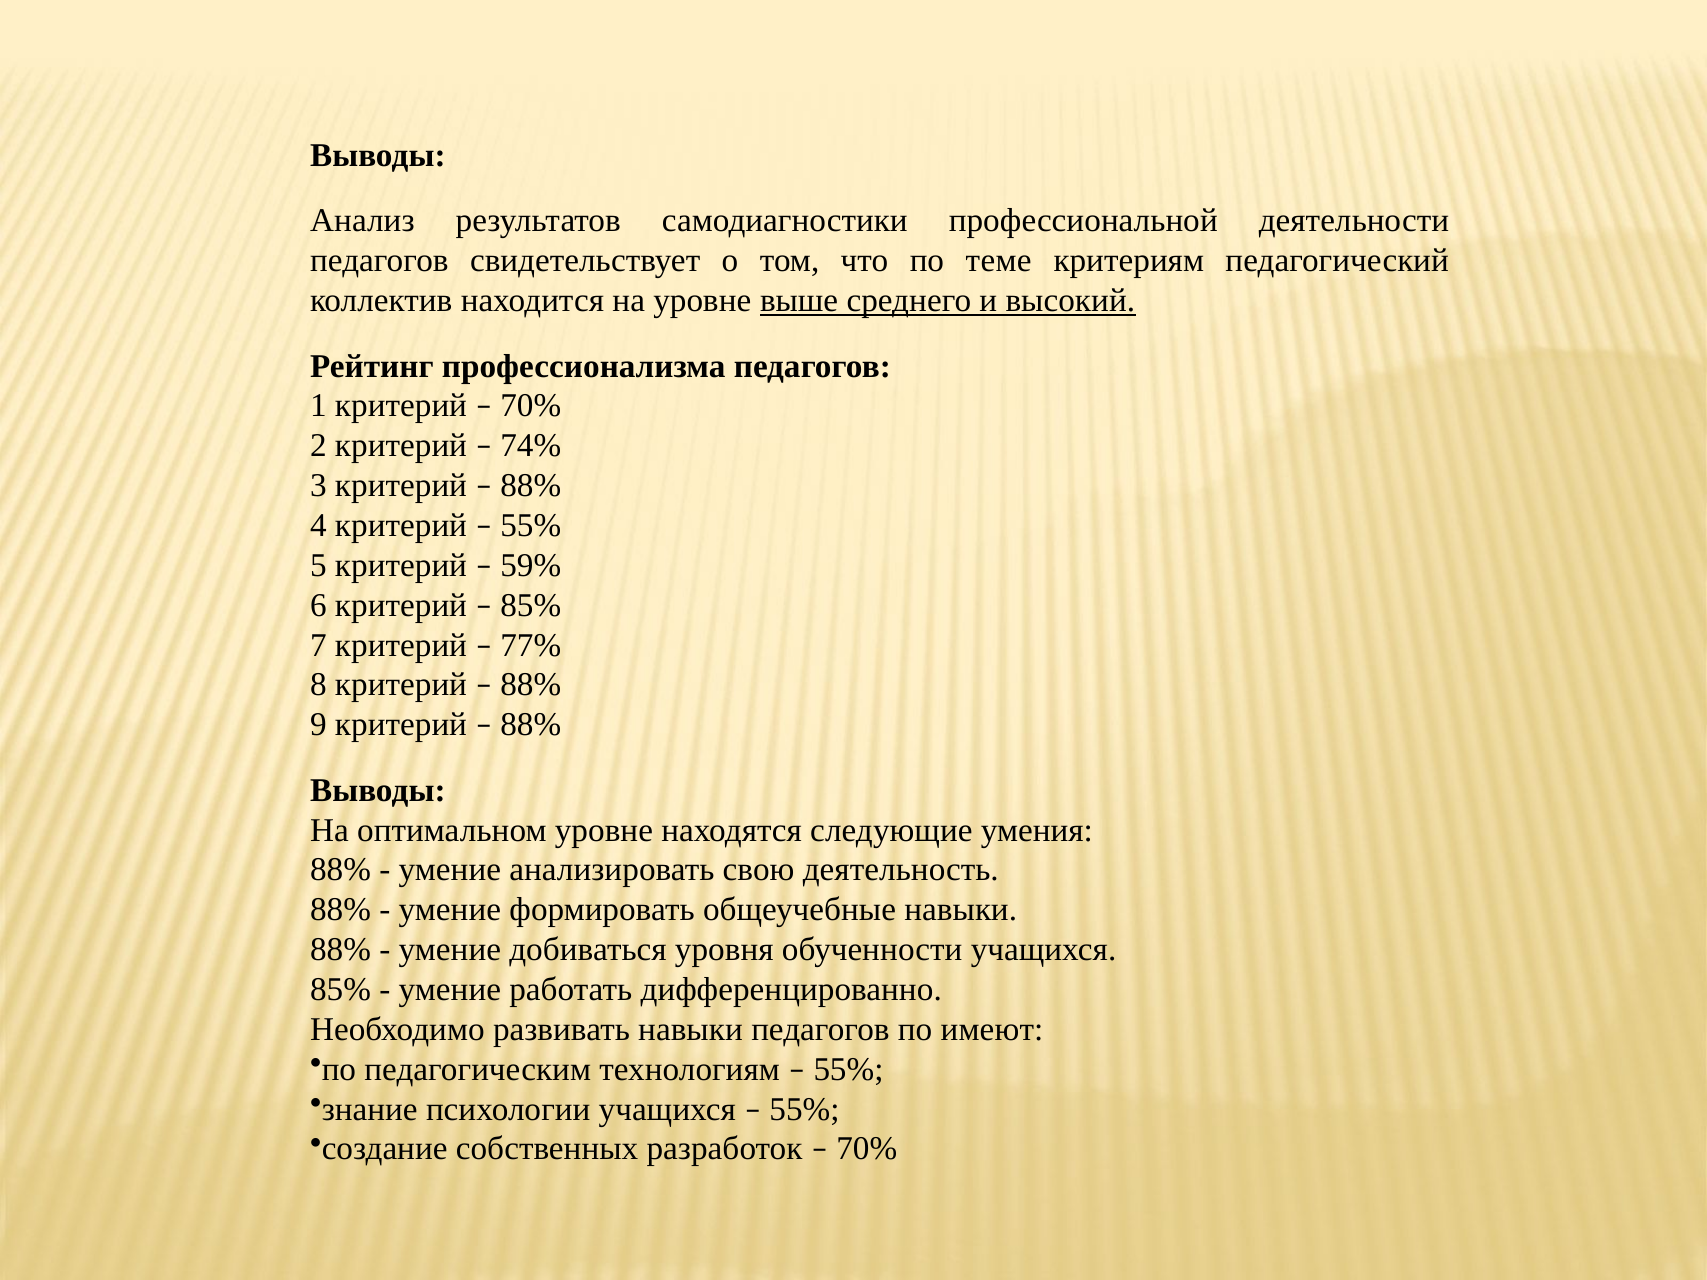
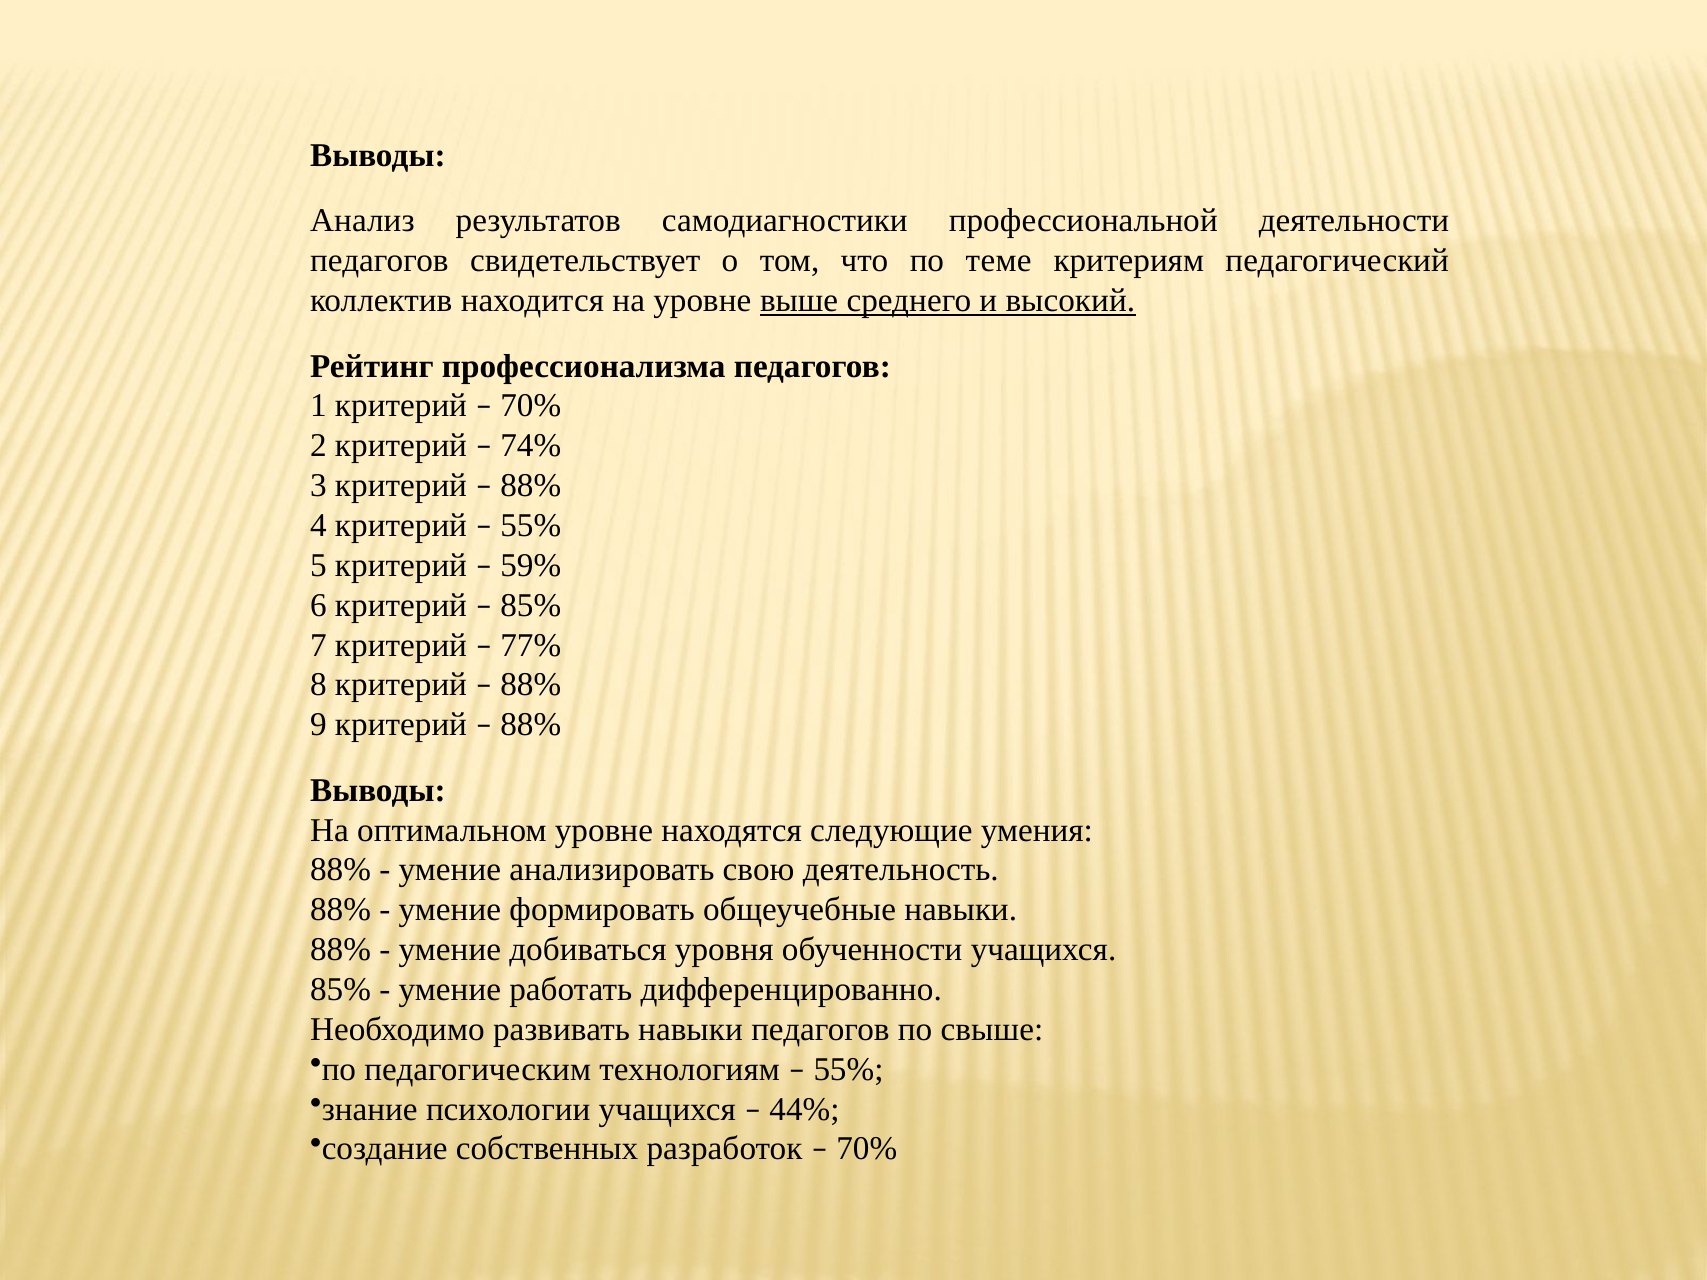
имеют: имеют -> свыше
55% at (804, 1109): 55% -> 44%
